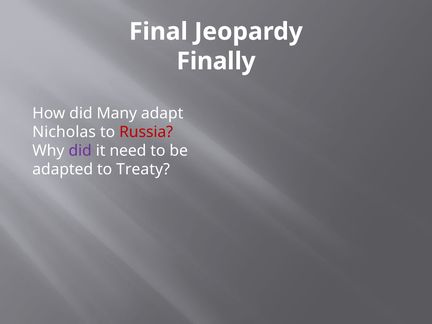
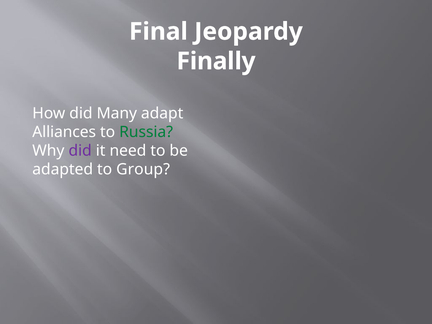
Nicholas: Nicholas -> Alliances
Russia colour: red -> green
Treaty: Treaty -> Group
